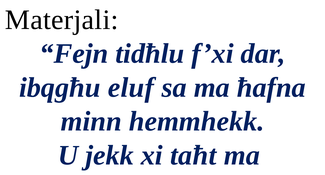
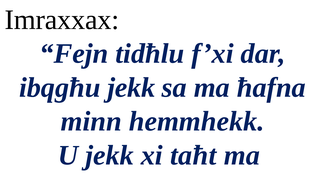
Materjali: Materjali -> Imraxxax
ibqgħu eluf: eluf -> jekk
